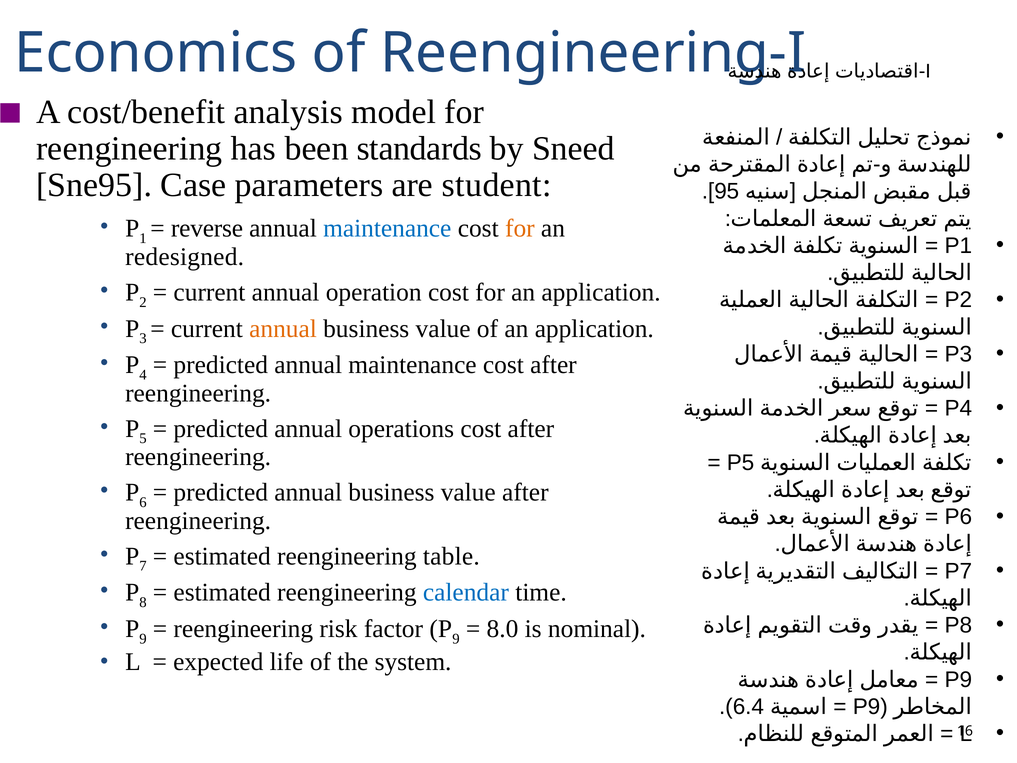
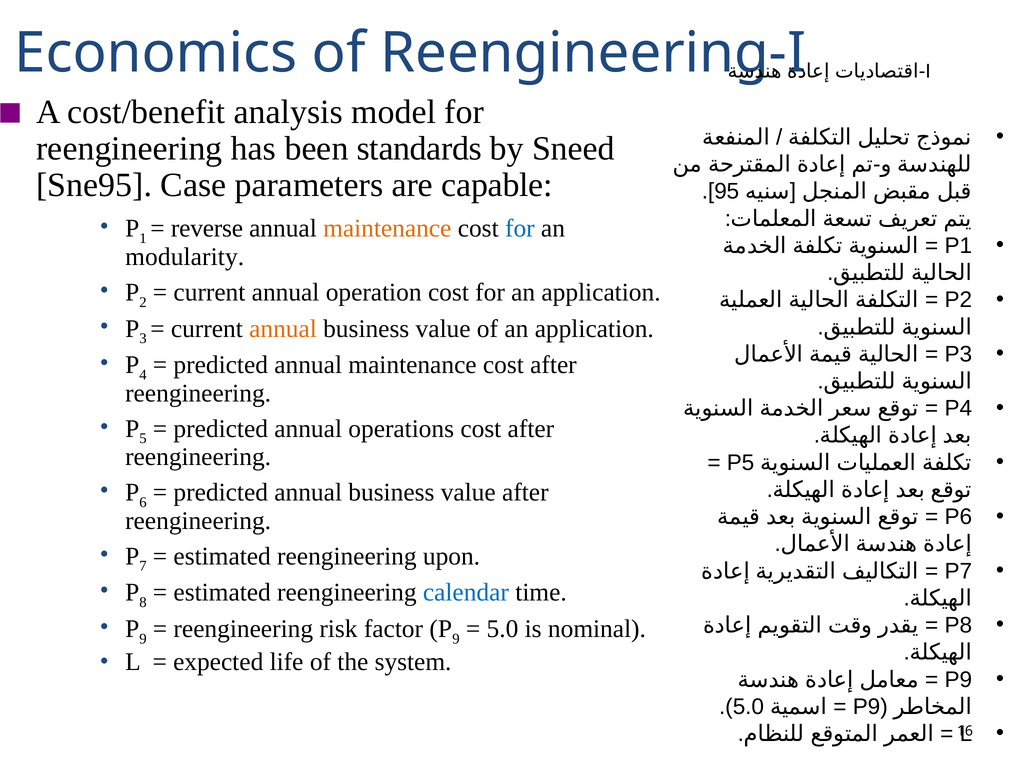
student: student -> capable
maintenance at (387, 229) colour: blue -> orange
for at (520, 229) colour: orange -> blue
redesigned: redesigned -> modularity
table: table -> upon
8.0 at (502, 629): 8.0 -> 5.0
6.4 at (748, 706): 6.4 -> 5.0
